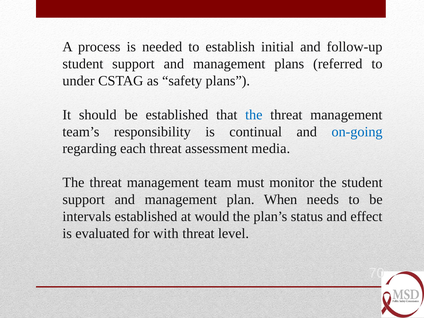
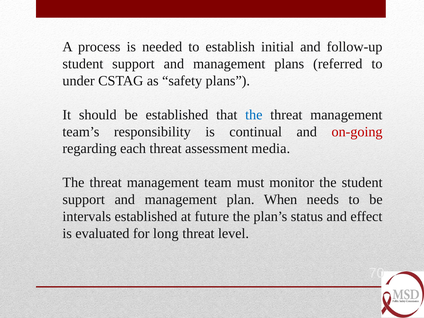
on-going colour: blue -> red
would: would -> future
with: with -> long
